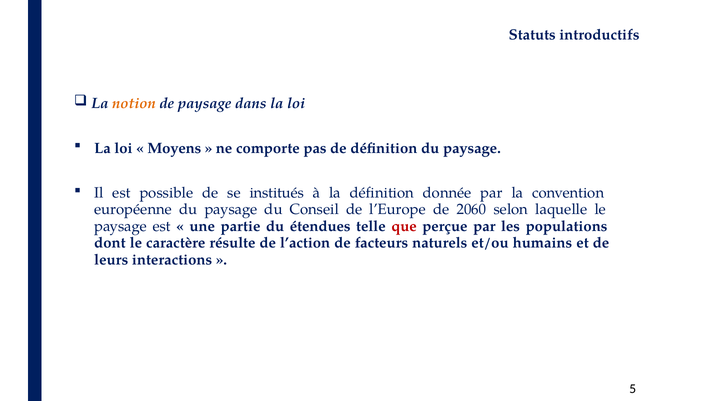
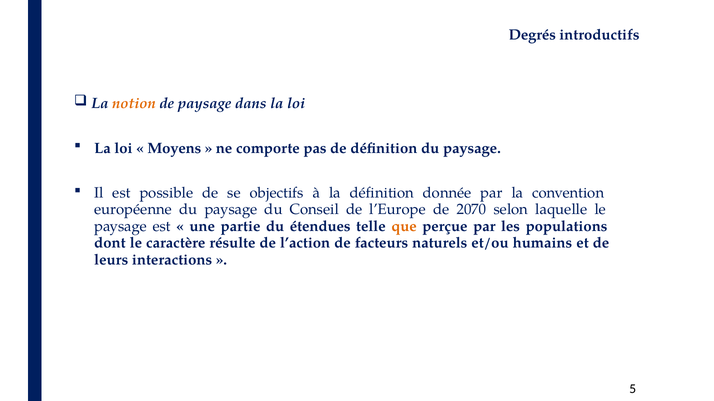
Statuts: Statuts -> Degrés
institués: institués -> objectifs
2060: 2060 -> 2070
que colour: red -> orange
